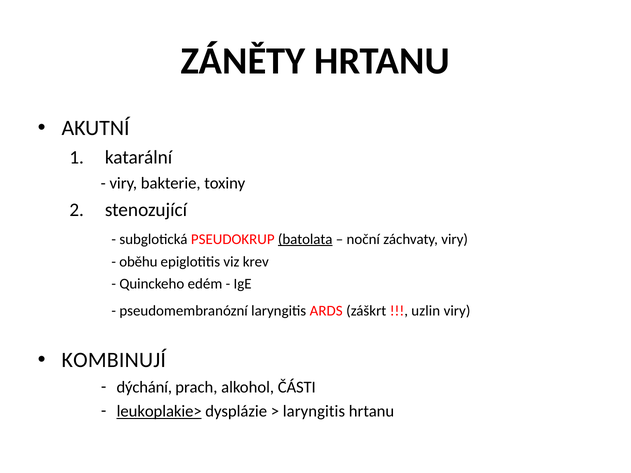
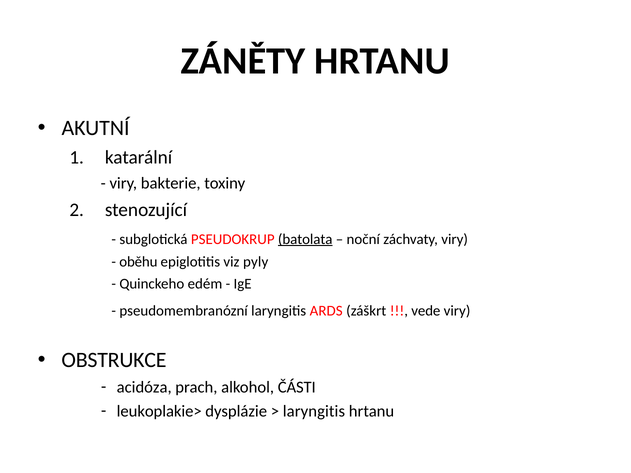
krev: krev -> pyly
uzlin: uzlin -> vede
KOMBINUJÍ: KOMBINUJÍ -> OBSTRUKCE
dýchání: dýchání -> acidóza
leukoplakie> underline: present -> none
